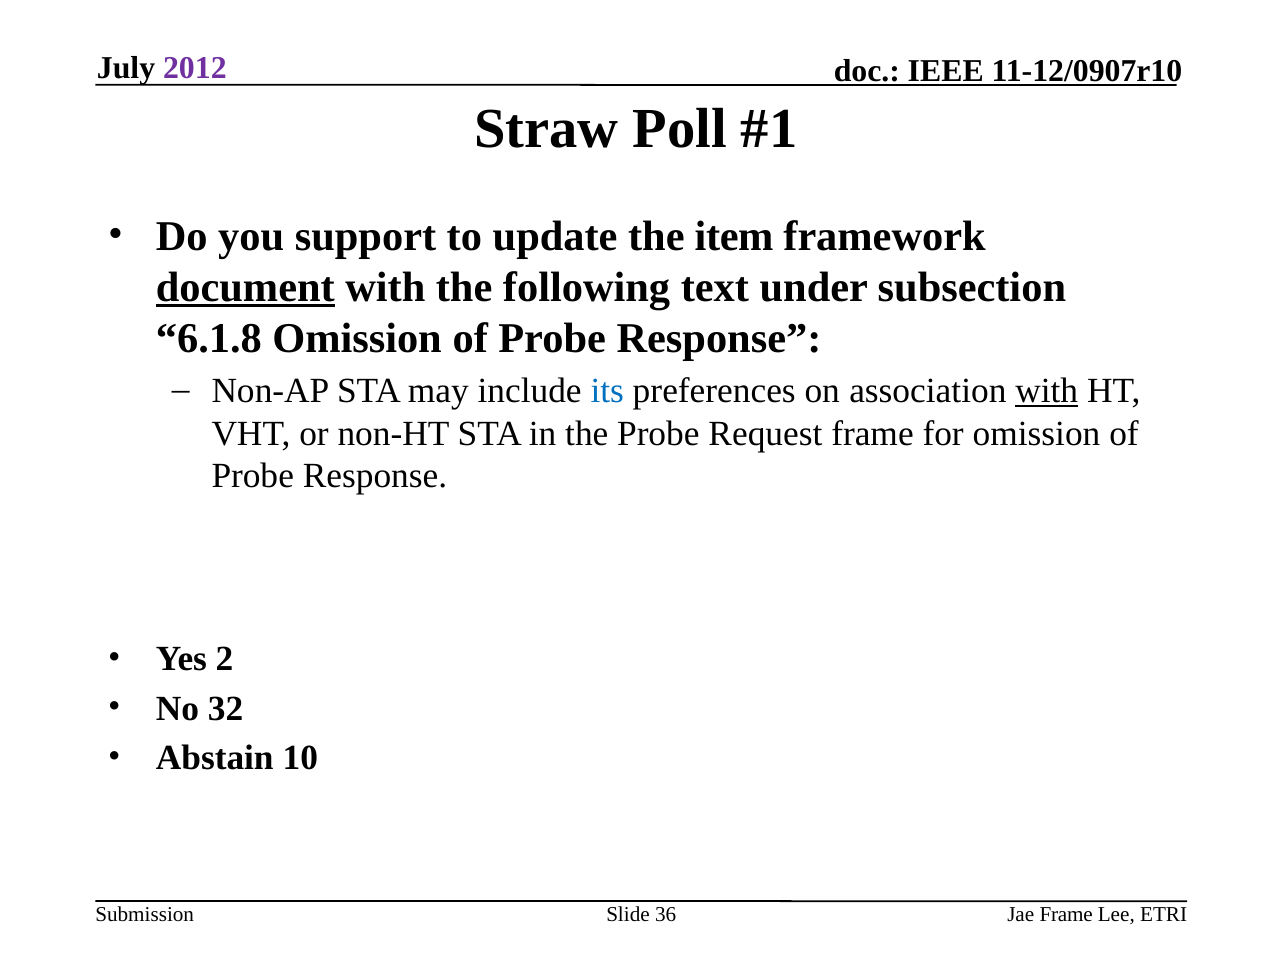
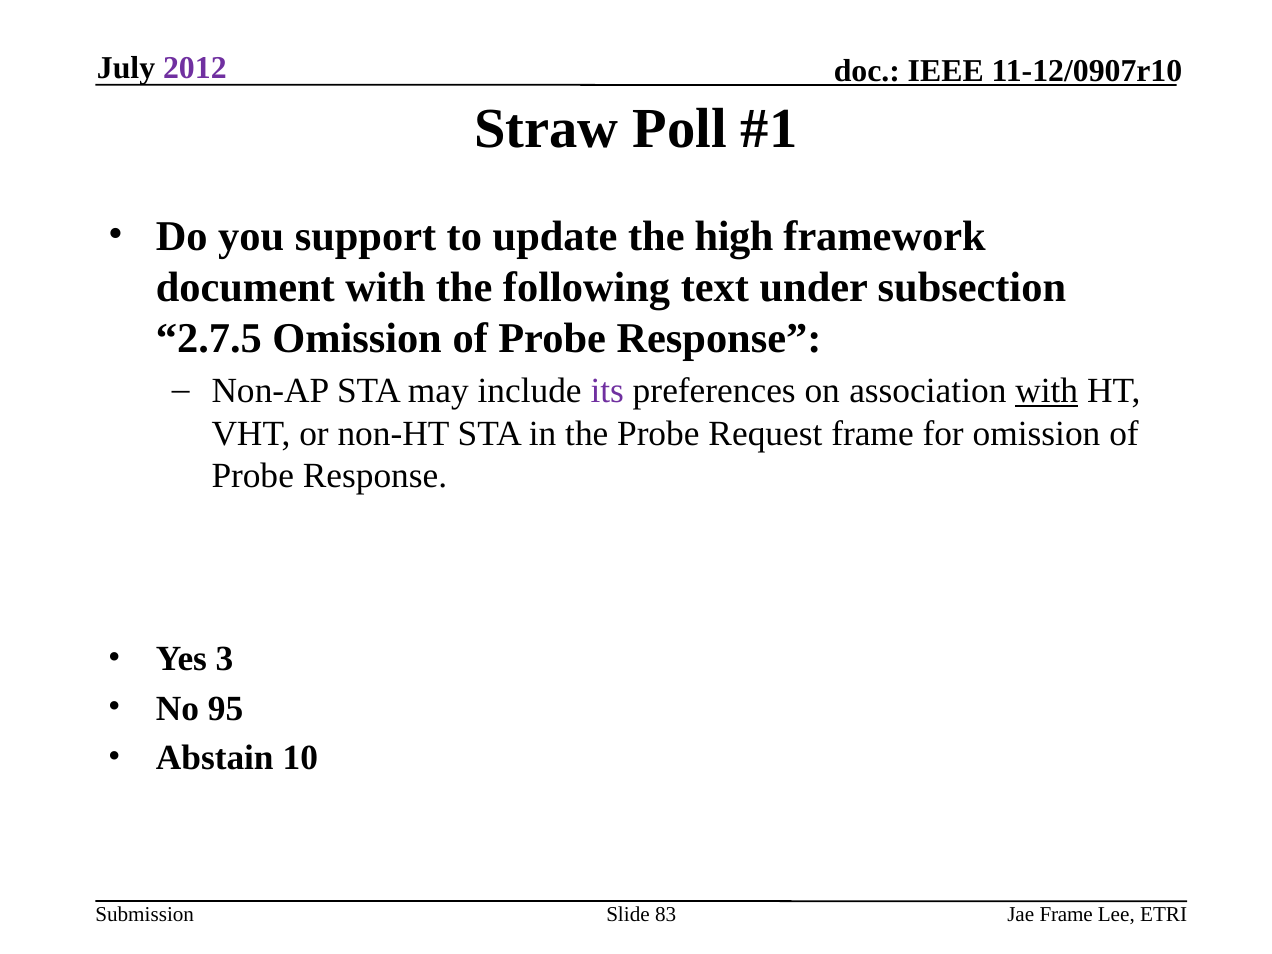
item: item -> high
document underline: present -> none
6.1.8: 6.1.8 -> 2.7.5
its colour: blue -> purple
2: 2 -> 3
32: 32 -> 95
36: 36 -> 83
